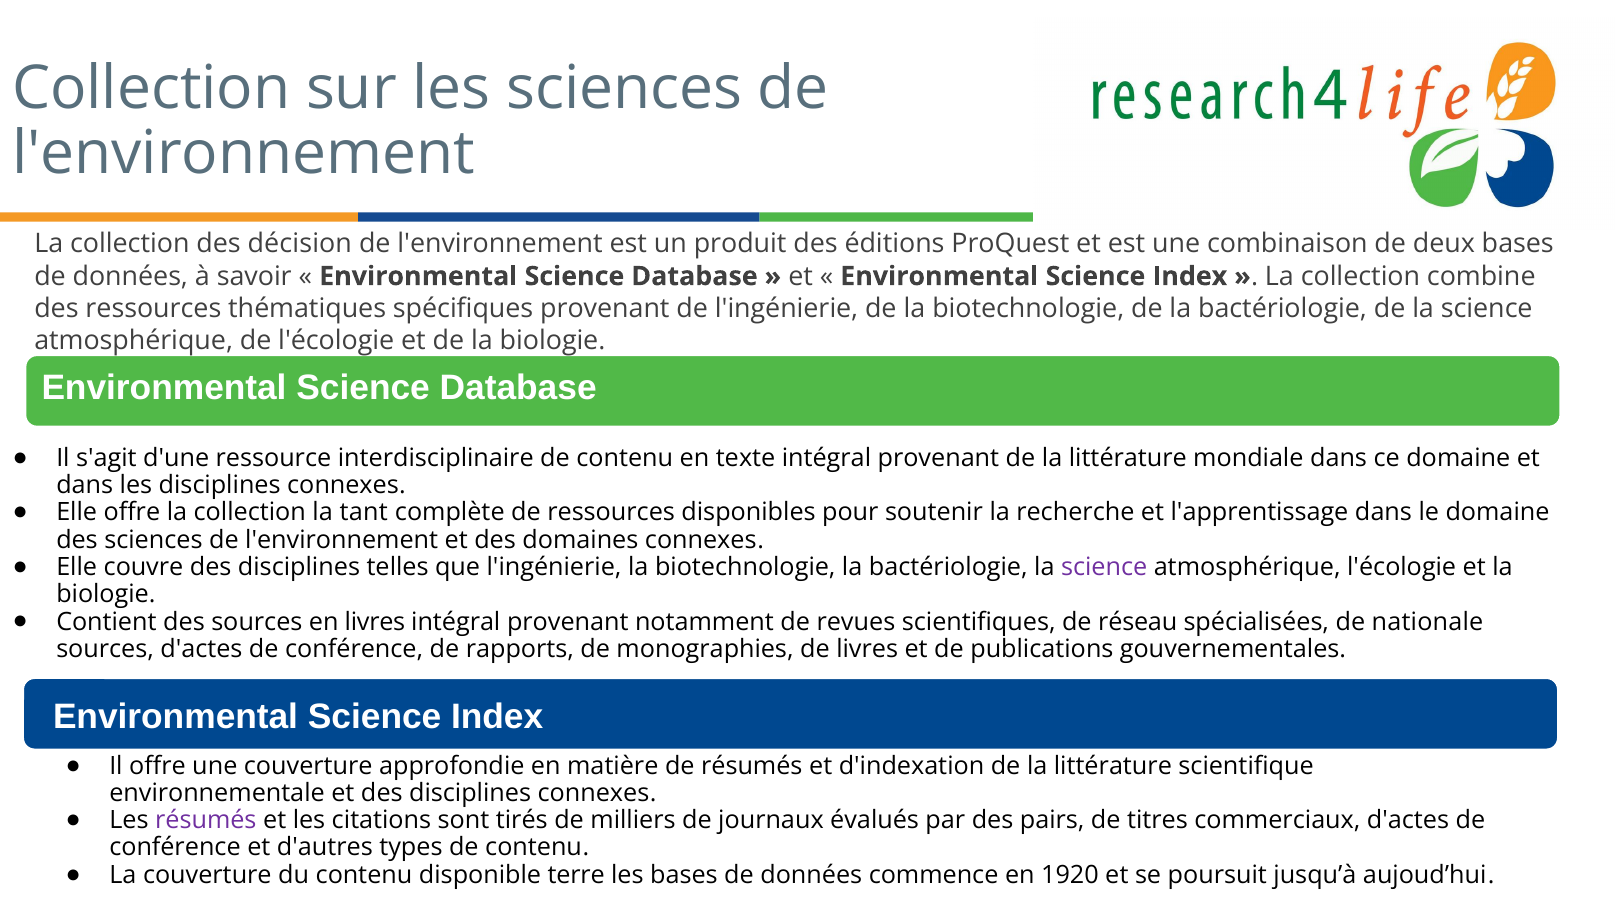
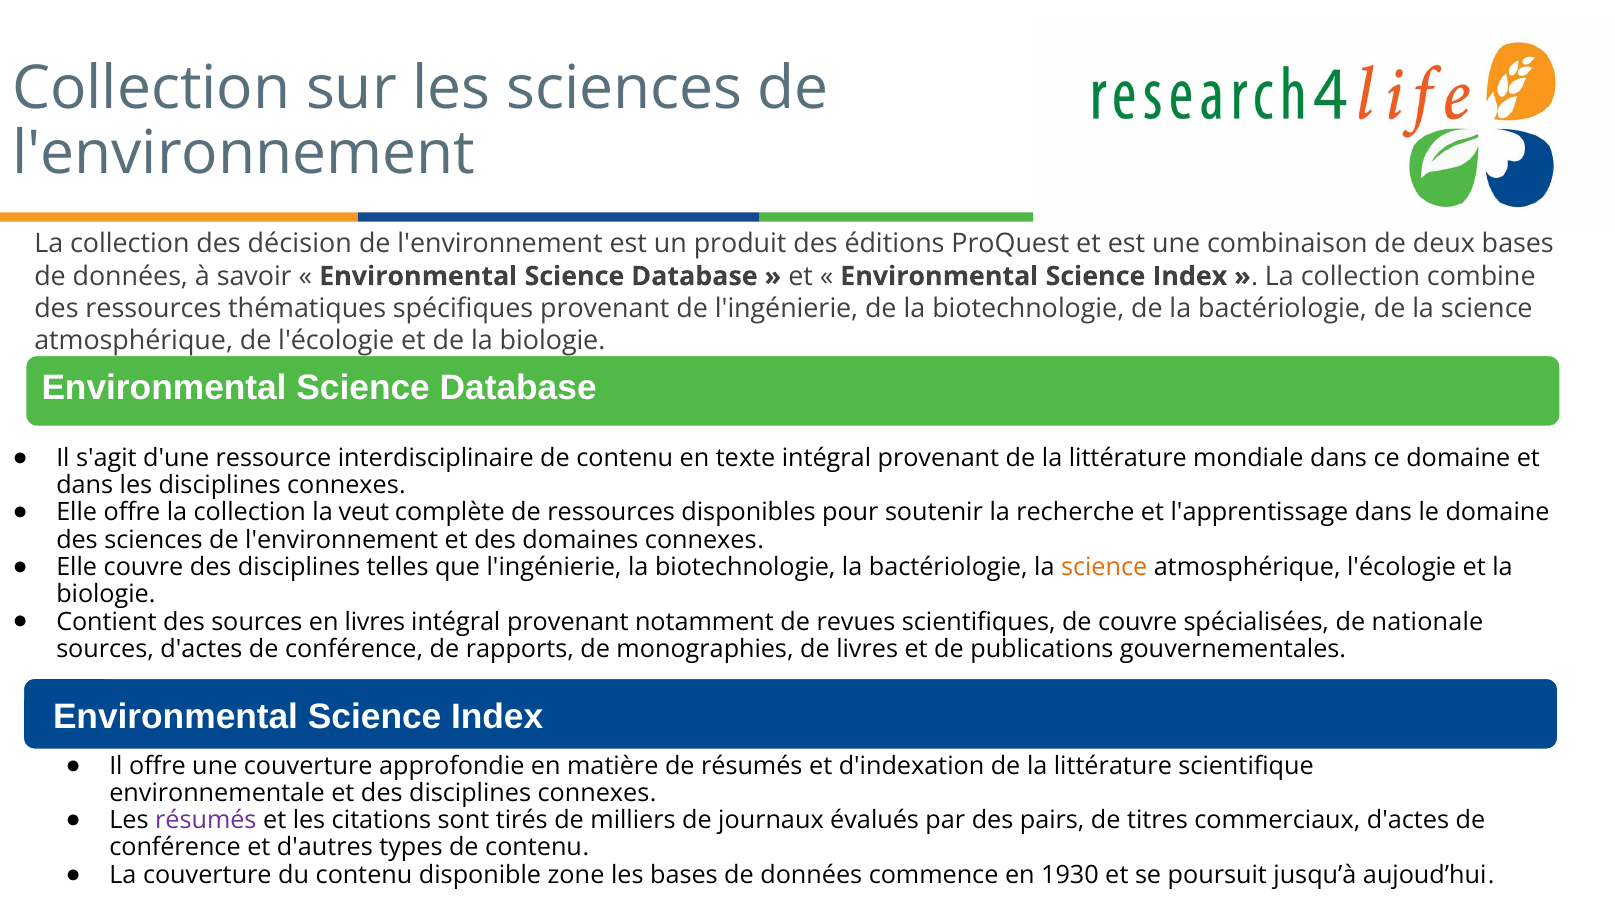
tant: tant -> veut
science at (1104, 567) colour: purple -> orange
de réseau: réseau -> couvre
terre: terre -> zone
1920: 1920 -> 1930
